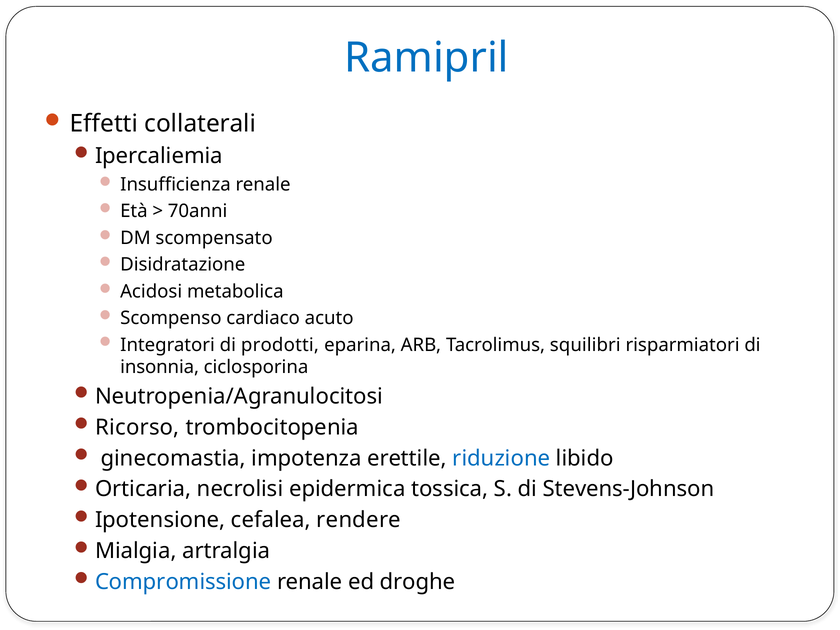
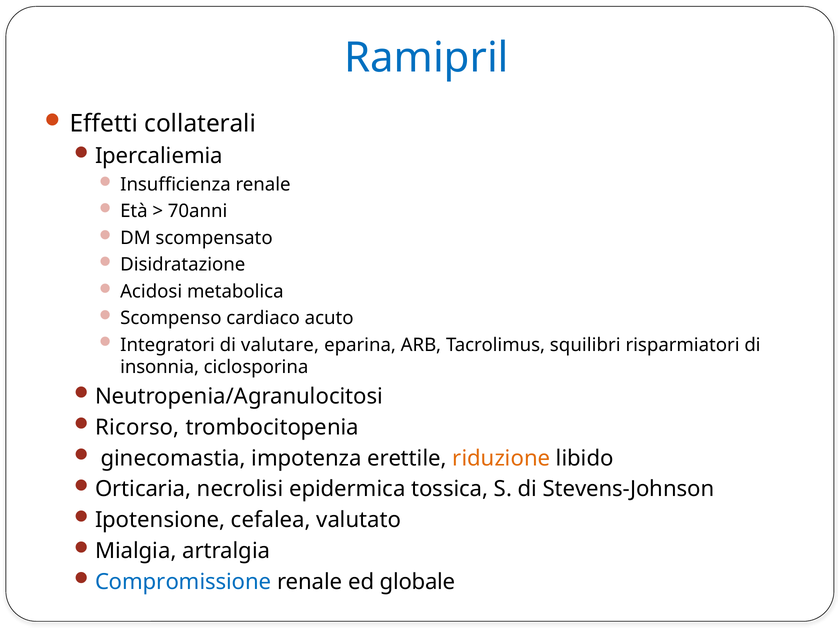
prodotti: prodotti -> valutare
riduzione colour: blue -> orange
rendere: rendere -> valutato
droghe: droghe -> globale
